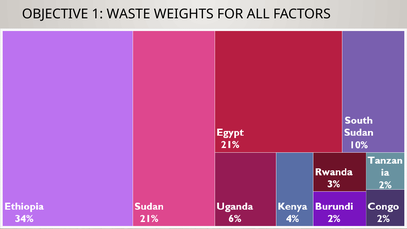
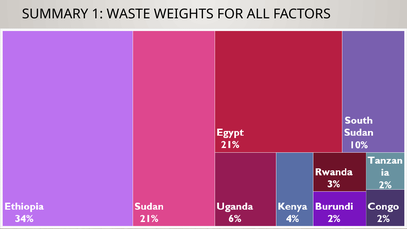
OBJECTIVE: OBJECTIVE -> SUMMARY
